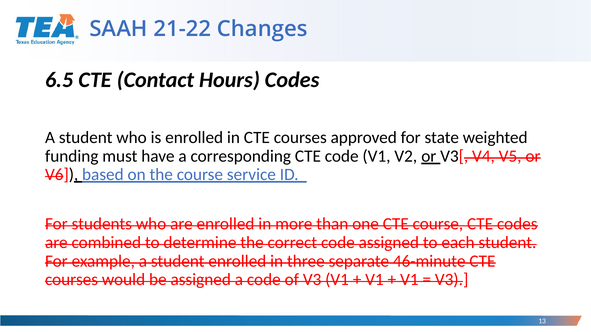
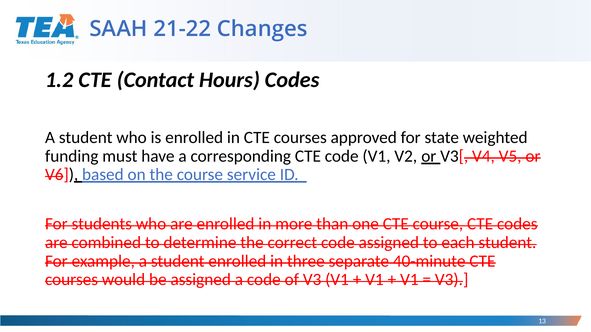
6.5: 6.5 -> 1.2
46-minute: 46-minute -> 40-minute
